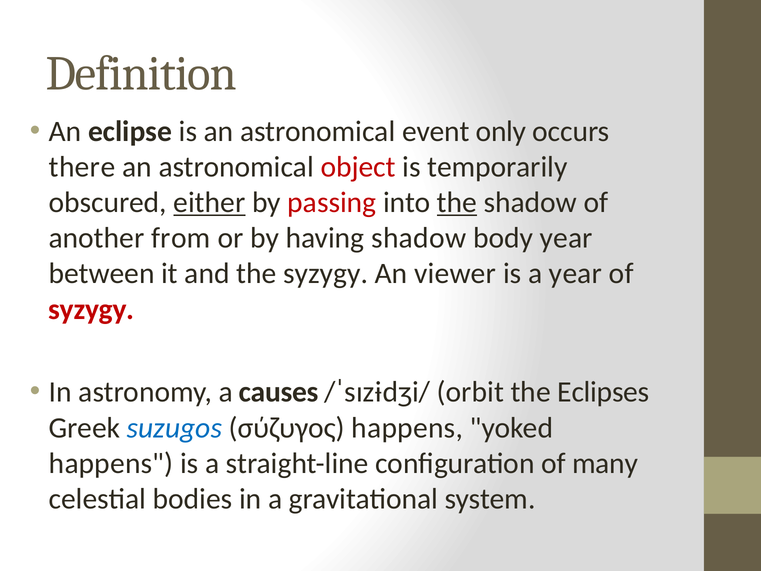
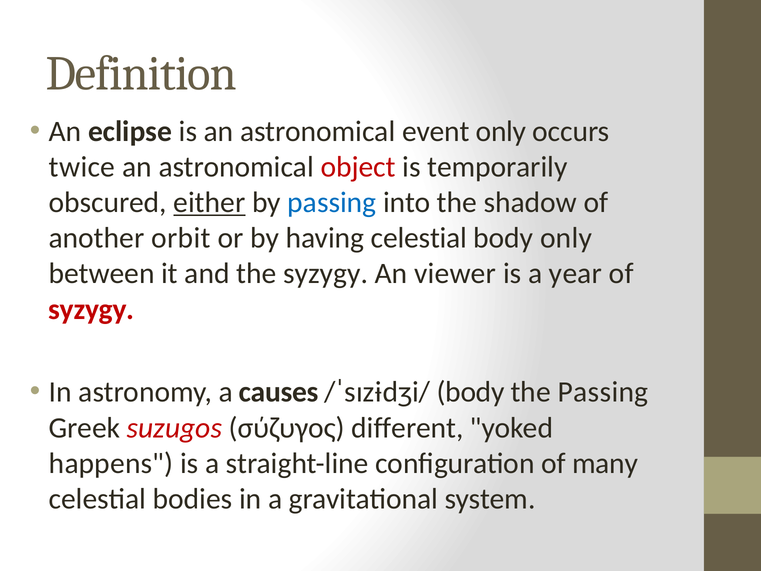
there: there -> twice
passing at (332, 203) colour: red -> blue
the at (457, 203) underline: present -> none
from: from -> orbit
having shadow: shadow -> celestial
body year: year -> only
/ˈsɪzɨdʒi/ orbit: orbit -> body
the Eclipses: Eclipses -> Passing
suzugos colour: blue -> red
σύζυγος happens: happens -> different
